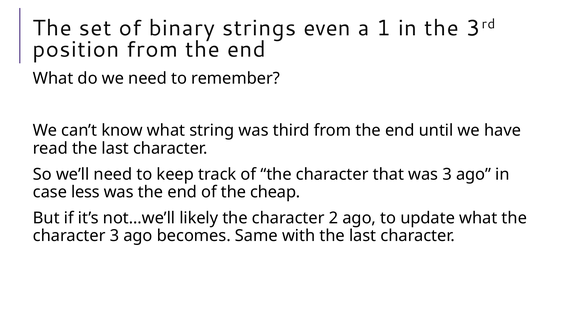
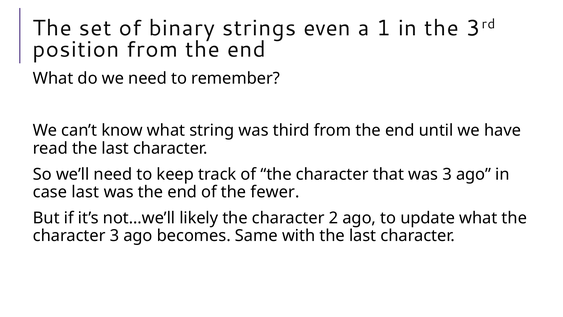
case less: less -> last
cheap: cheap -> fewer
